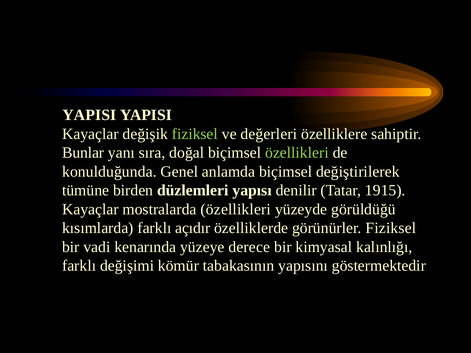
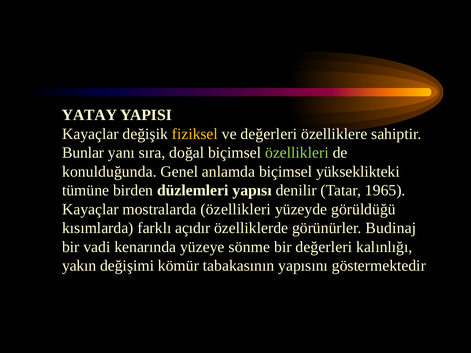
YAPISI at (89, 115): YAPISI -> YATAY
fiziksel at (195, 134) colour: light green -> yellow
değiştirilerek: değiştirilerek -> yükseklikteki
1915: 1915 -> 1965
görünürler Fiziksel: Fiziksel -> Budinaj
derece: derece -> sönme
bir kimyasal: kimyasal -> değerleri
farklı at (79, 266): farklı -> yakın
